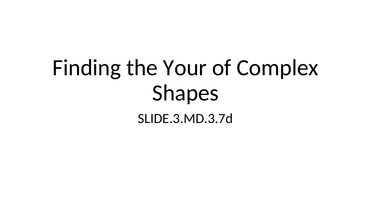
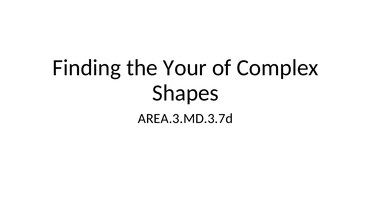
SLIDE.3.MD.3.7d: SLIDE.3.MD.3.7d -> AREA.3.MD.3.7d
